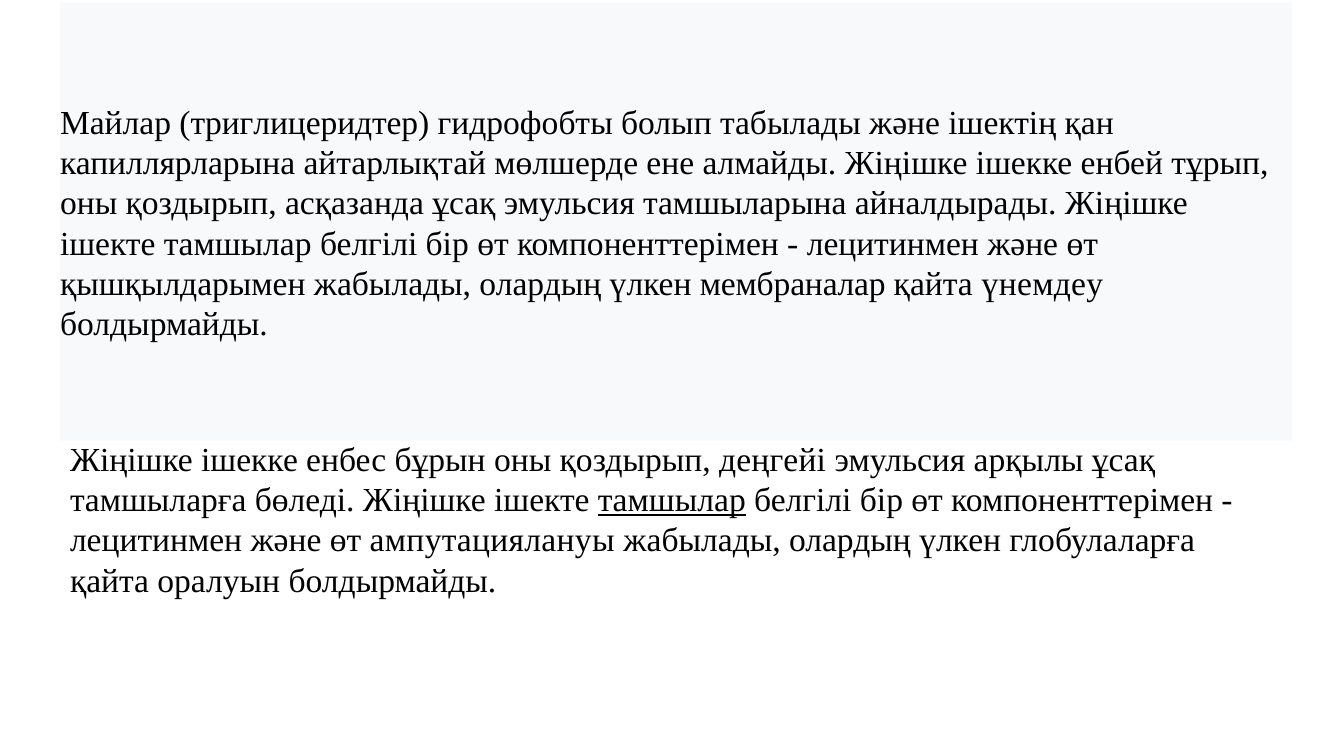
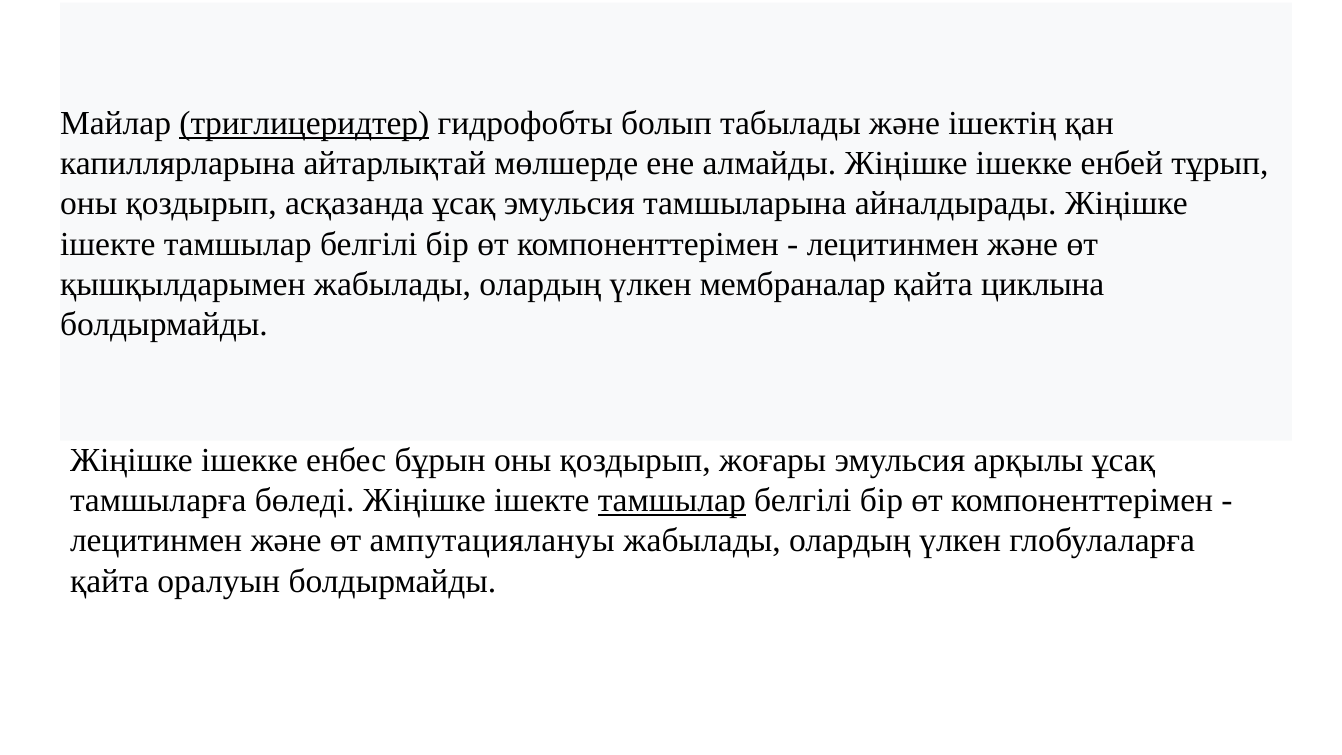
триглицеридтер underline: none -> present
үнемдеу: үнемдеу -> циклына
деңгейі: деңгейі -> жоғары
